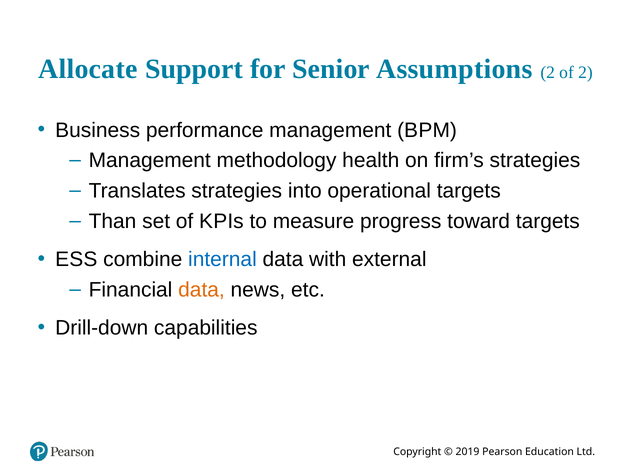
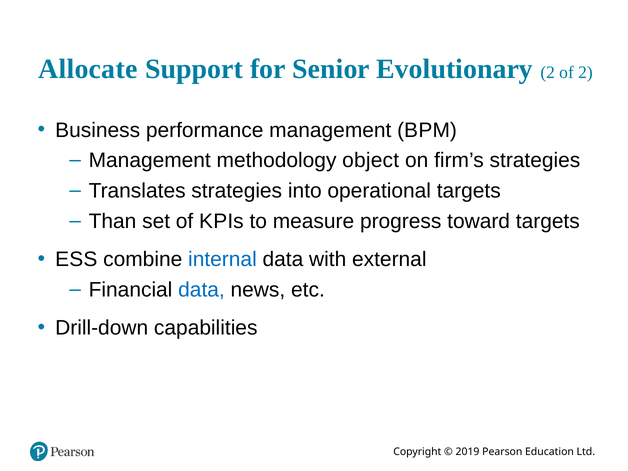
Assumptions: Assumptions -> Evolutionary
health: health -> object
data at (202, 290) colour: orange -> blue
